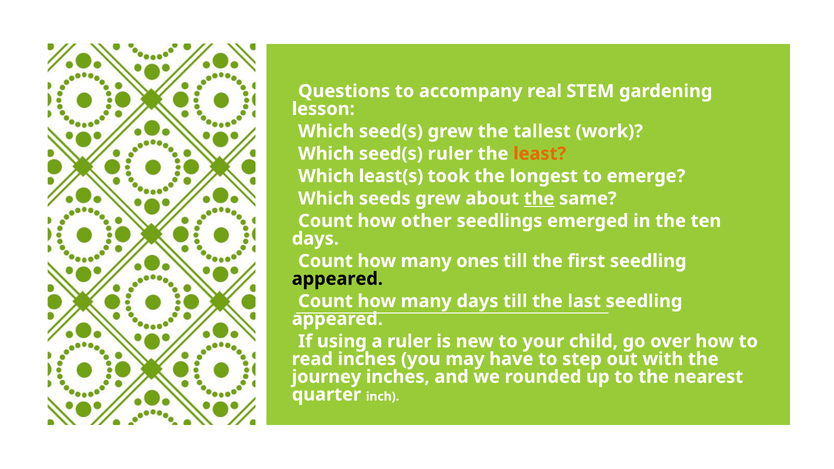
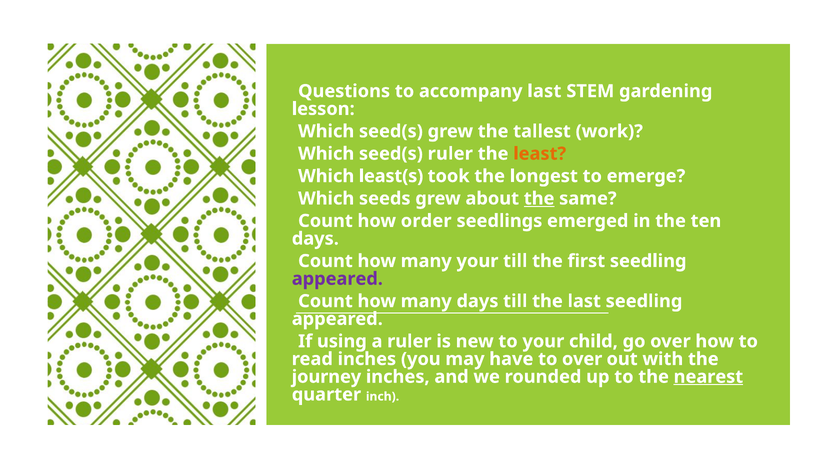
accompany real: real -> last
other: other -> order
many ones: ones -> your
appeared at (337, 279) colour: black -> purple
to step: step -> over
nearest underline: none -> present
